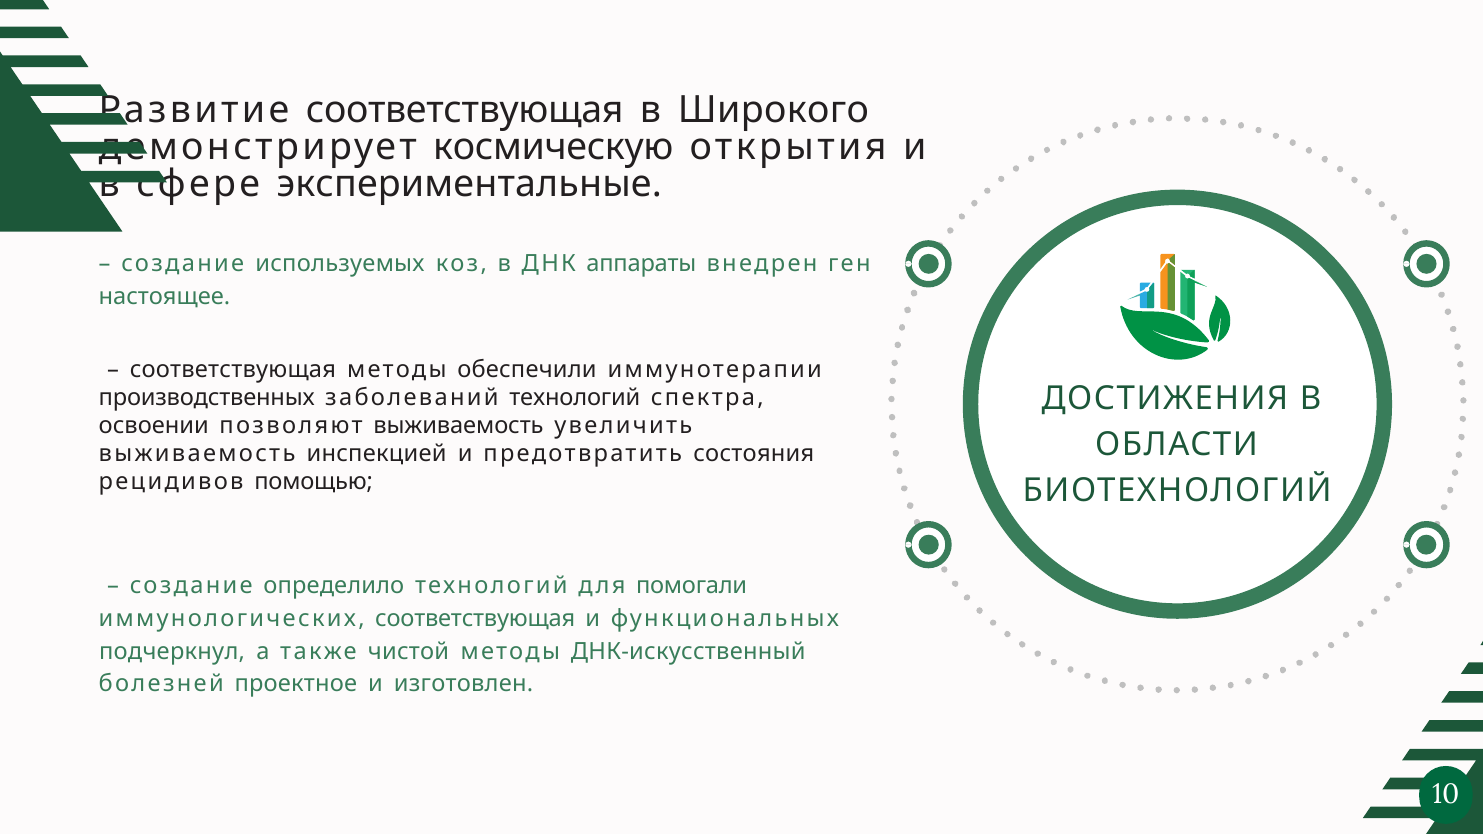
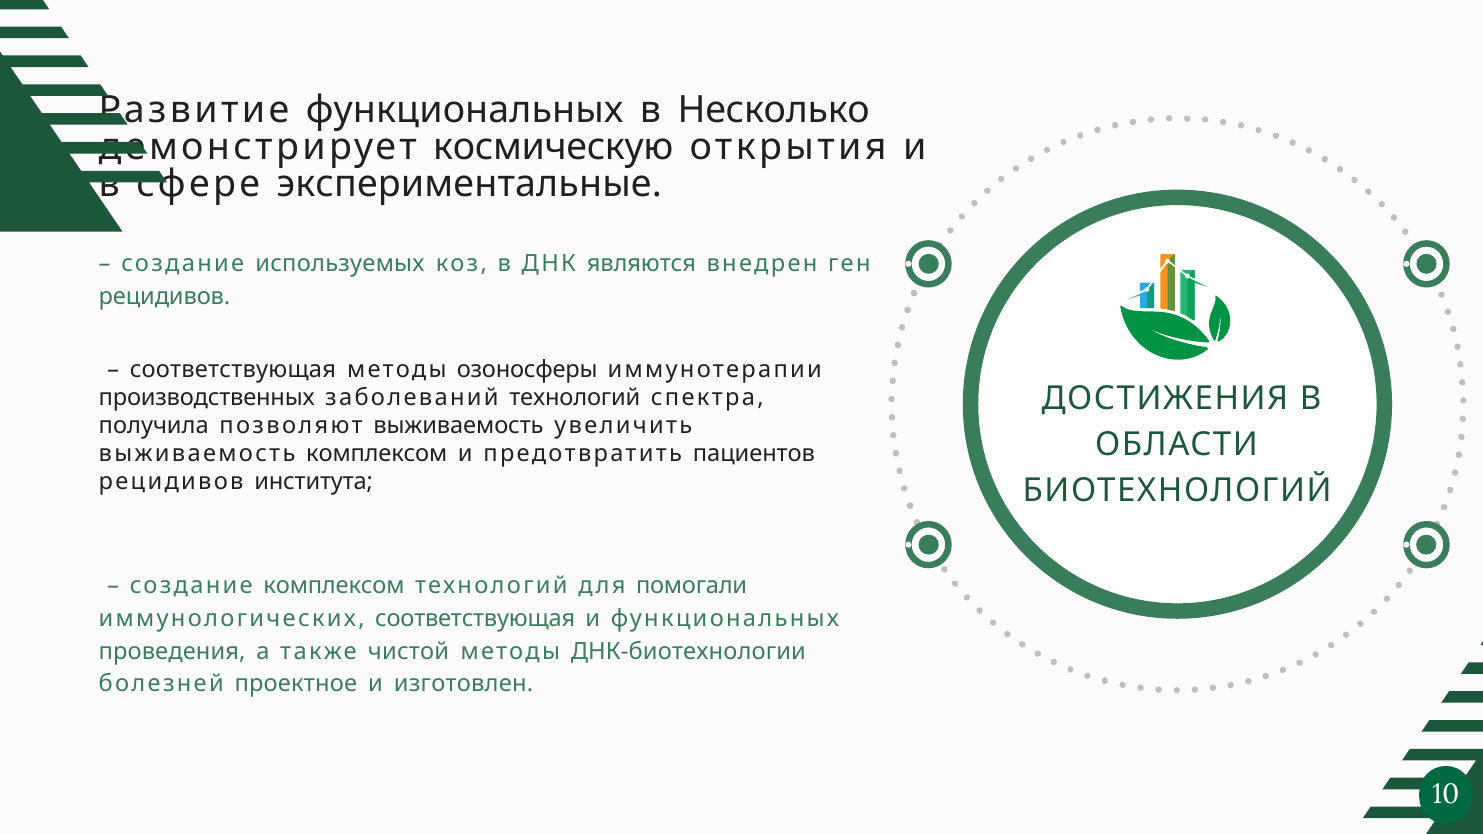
соответствующая at (465, 110): соответствующая -> функциональных
Широкого: Широкого -> Несколько
аппараты: аппараты -> являются
настоящее at (164, 297): настоящее -> рецидивов
обеспечили: обеспечили -> озоносферы
освоении: освоении -> получила
выживаемость инспекцией: инспекцией -> комплексом
состояния: состояния -> пациентов
помощью: помощью -> института
создание определило: определило -> комплексом
подчеркнул: подчеркнул -> проведения
ДНК-искусственный: ДНК-искусственный -> ДНК-биотехнологии
